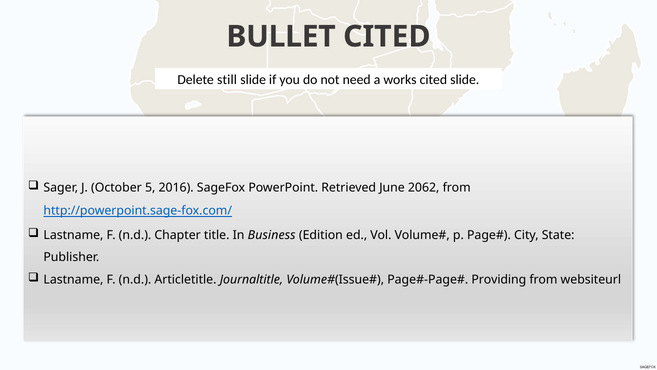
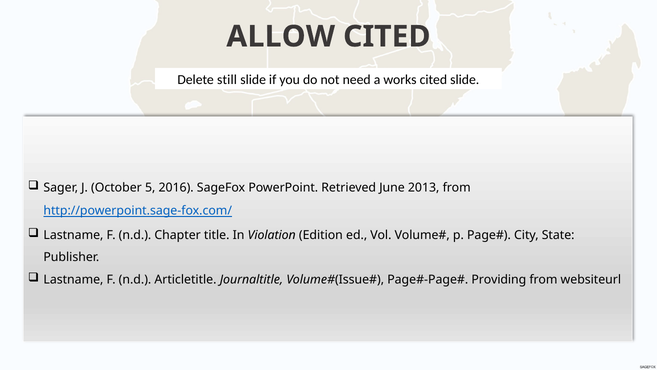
BULLET: BULLET -> ALLOW
2062: 2062 -> 2013
Business: Business -> Violation
